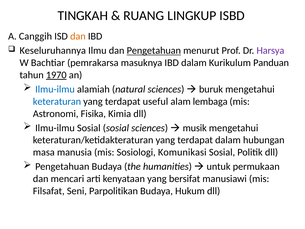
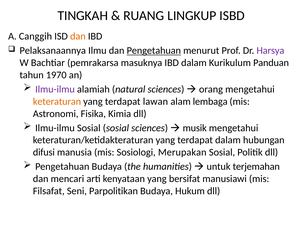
Keseluruhannya: Keseluruhannya -> Pelaksanaannya
1970 underline: present -> none
Ilmu-ilmu at (55, 89) colour: blue -> purple
buruk: buruk -> orang
keteraturan colour: blue -> orange
useful: useful -> lawan
masa: masa -> difusi
Komunikasi: Komunikasi -> Merupakan
permukaan: permukaan -> terjemahan
